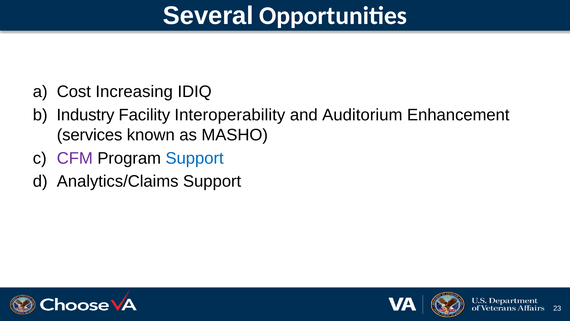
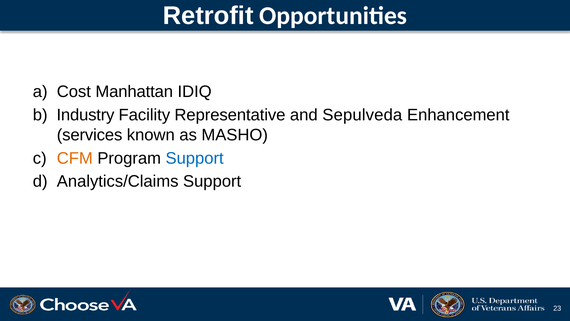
Several: Several -> Retrofit
Increasing: Increasing -> Manhattan
Interoperability: Interoperability -> Representative
Auditorium: Auditorium -> Sepulveda
CFM colour: purple -> orange
